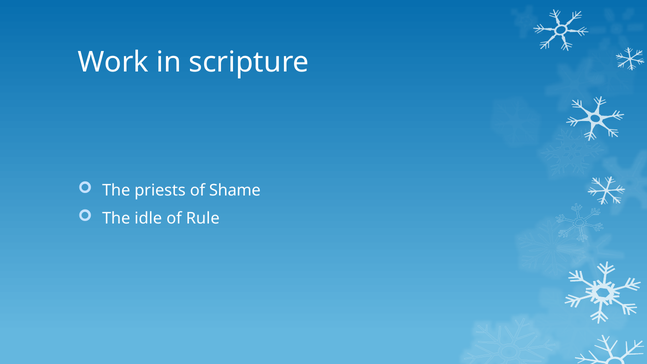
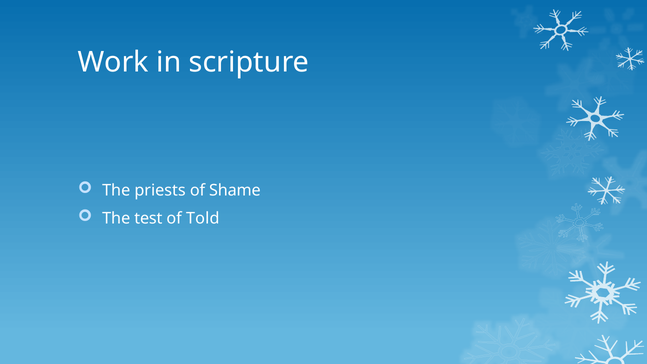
idle: idle -> test
Rule: Rule -> Told
